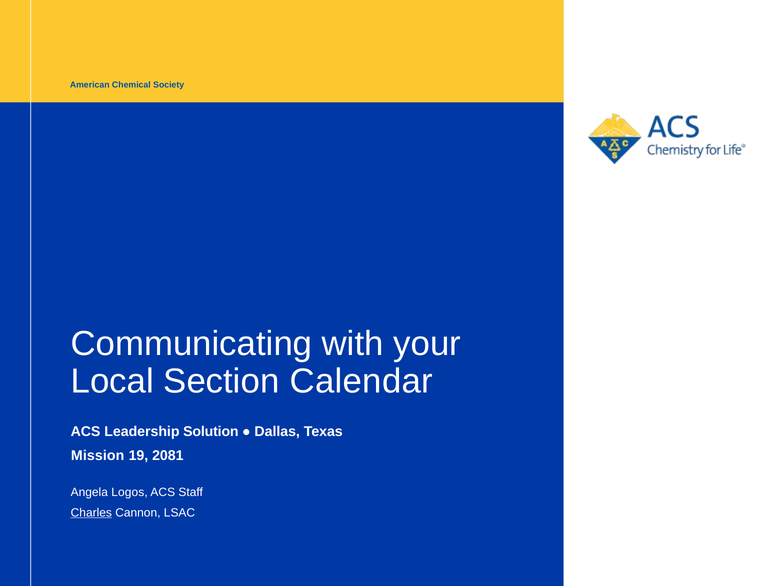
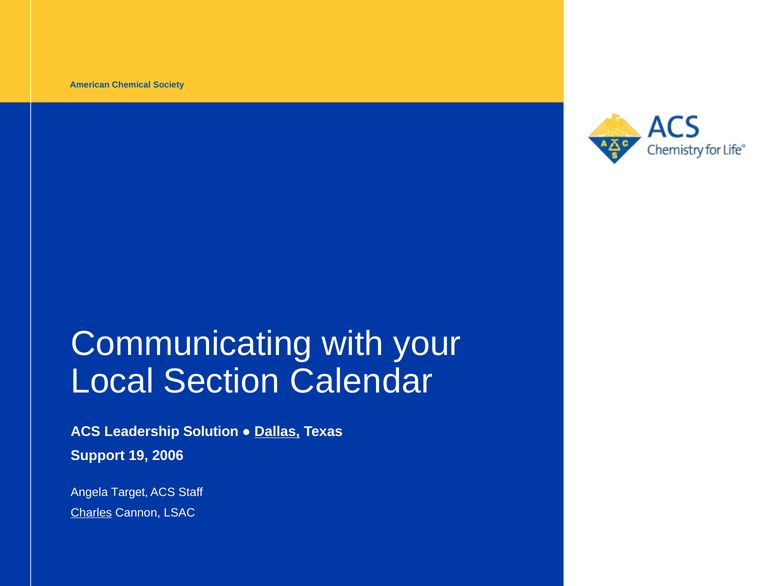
Dallas underline: none -> present
Mission: Mission -> Support
2081: 2081 -> 2006
Logos: Logos -> Target
